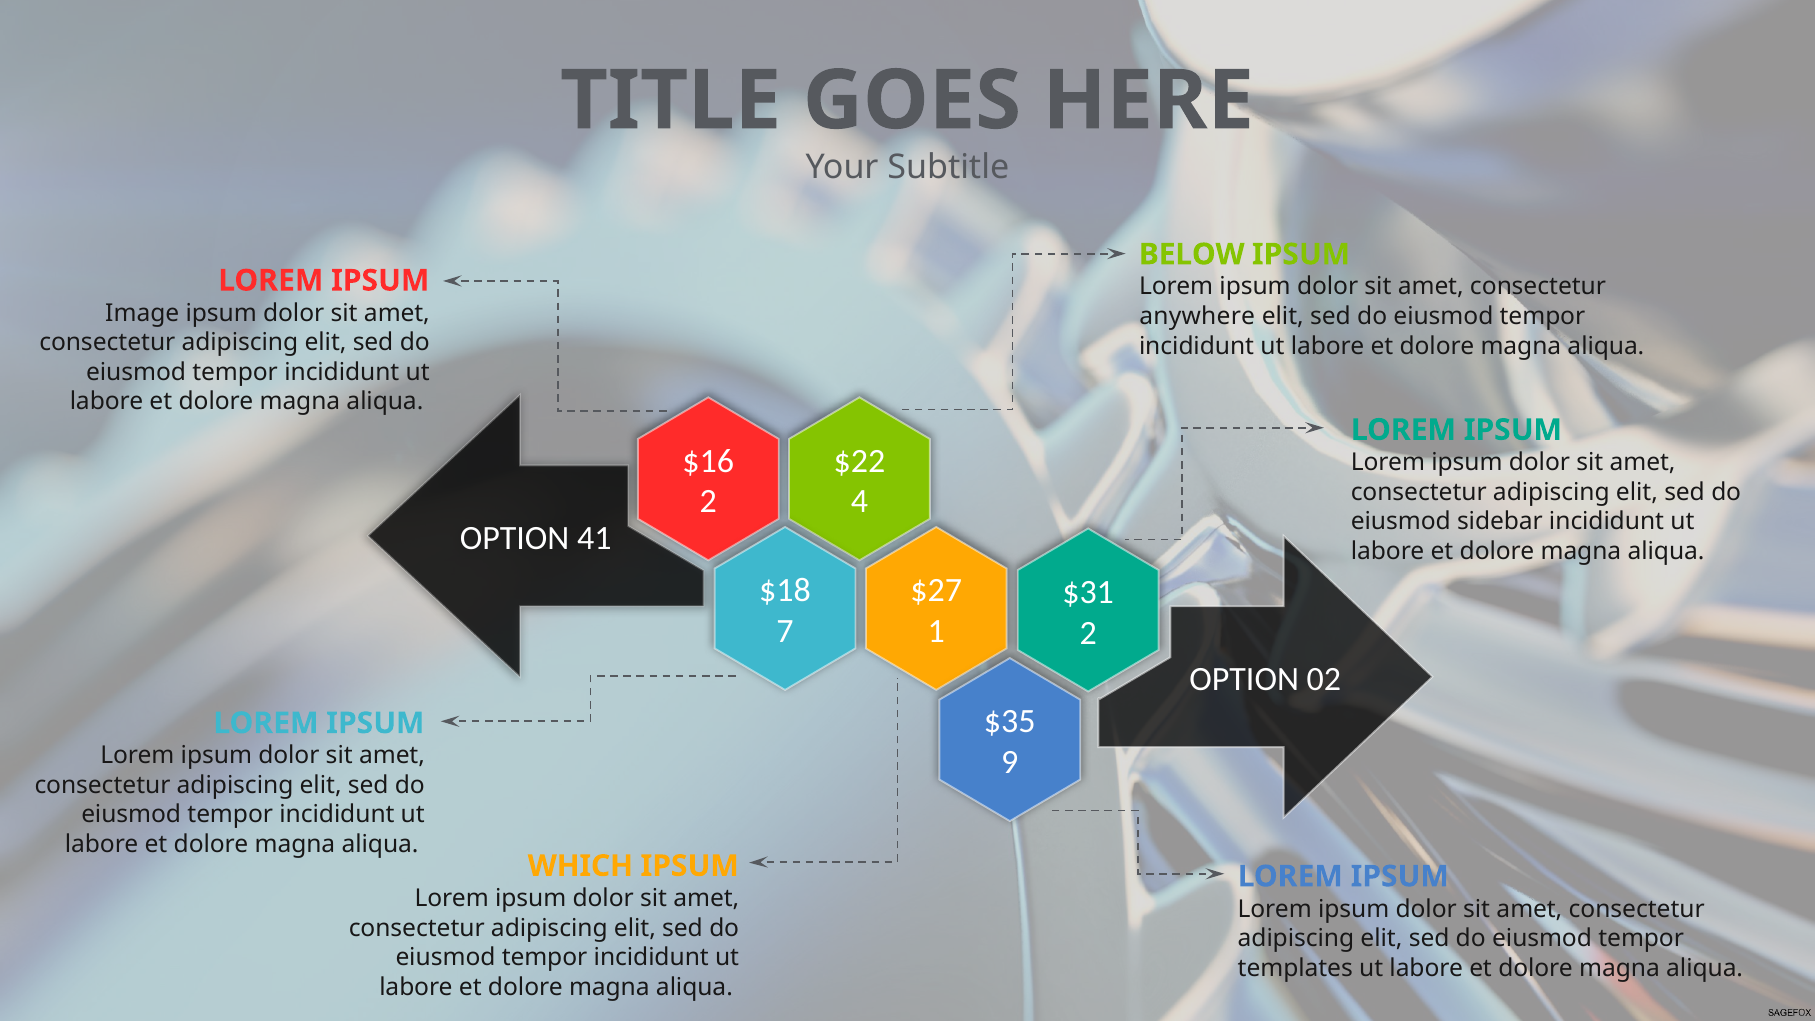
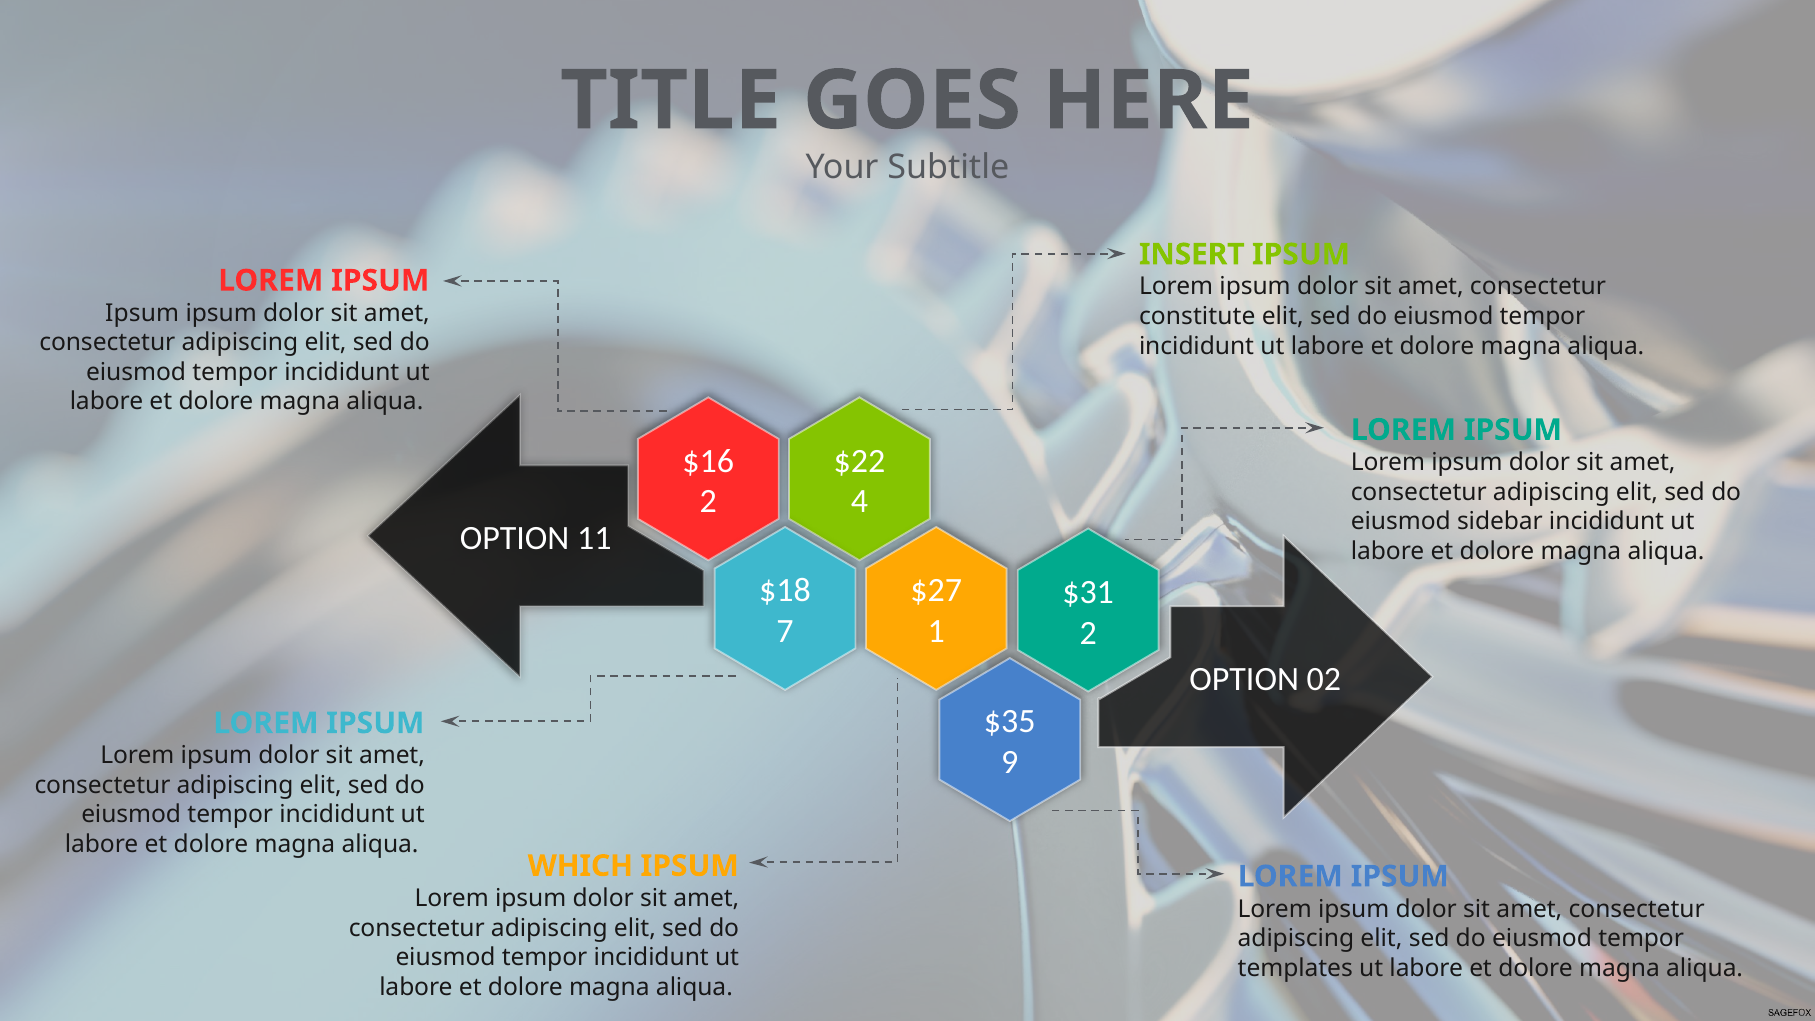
BELOW: BELOW -> INSERT
Image at (142, 313): Image -> Ipsum
anywhere: anywhere -> constitute
41: 41 -> 11
